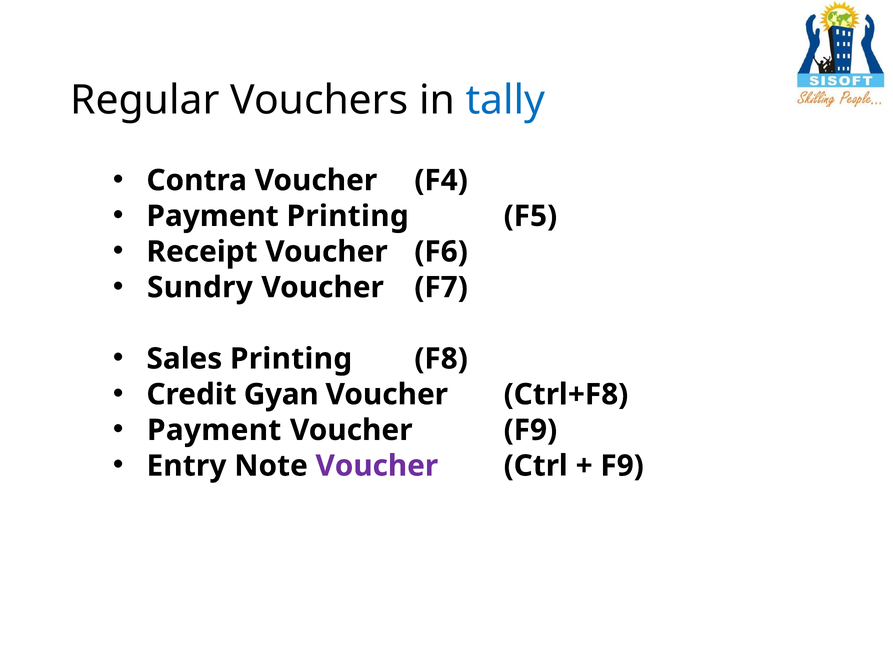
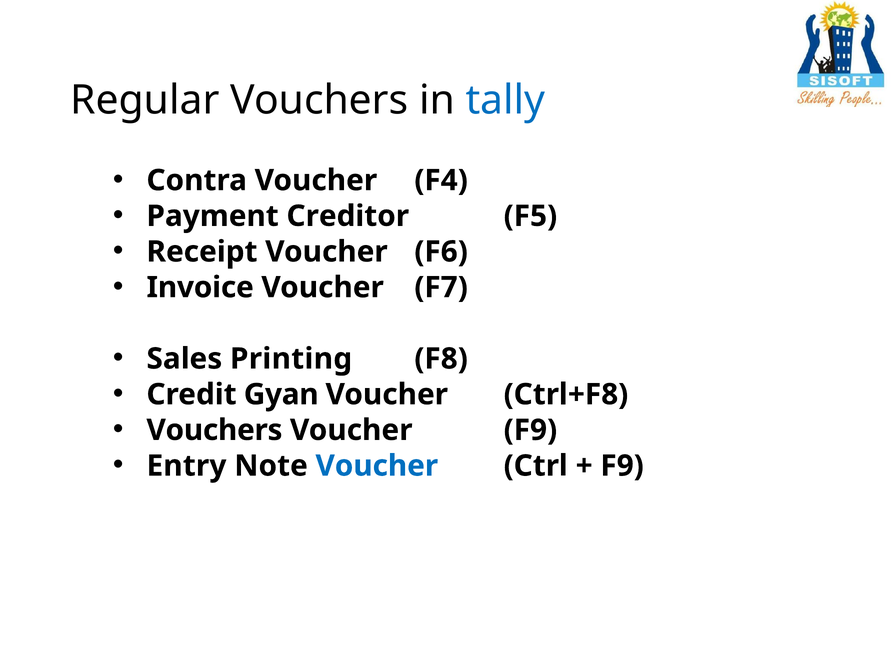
Payment Printing: Printing -> Creditor
Sundry: Sundry -> Invoice
Payment at (214, 431): Payment -> Vouchers
Voucher at (377, 466) colour: purple -> blue
